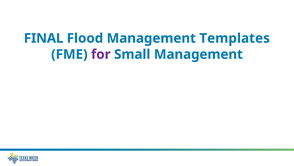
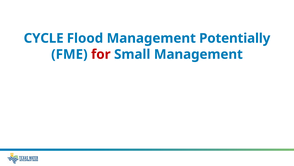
FINAL: FINAL -> CYCLE
Templates: Templates -> Potentially
for colour: purple -> red
